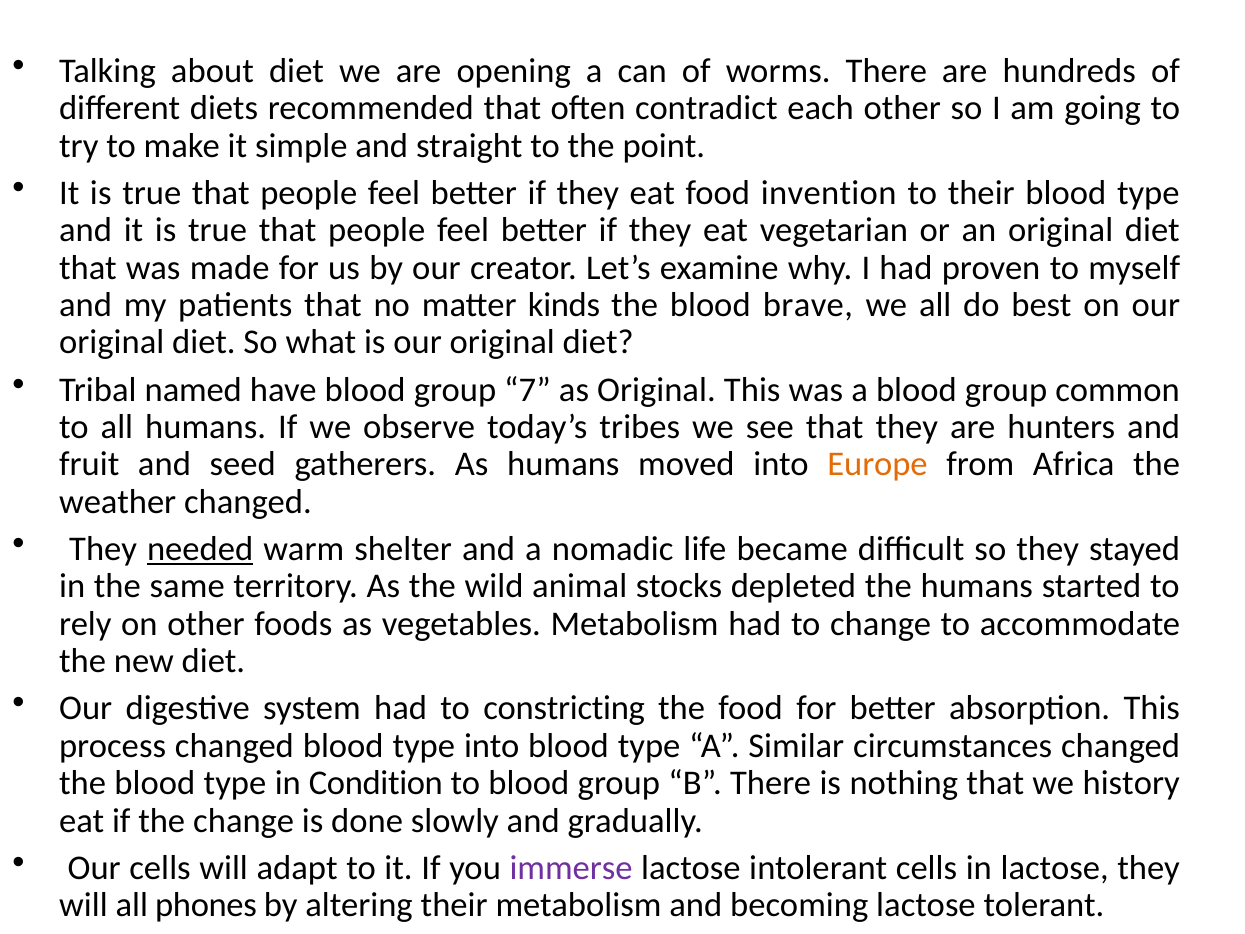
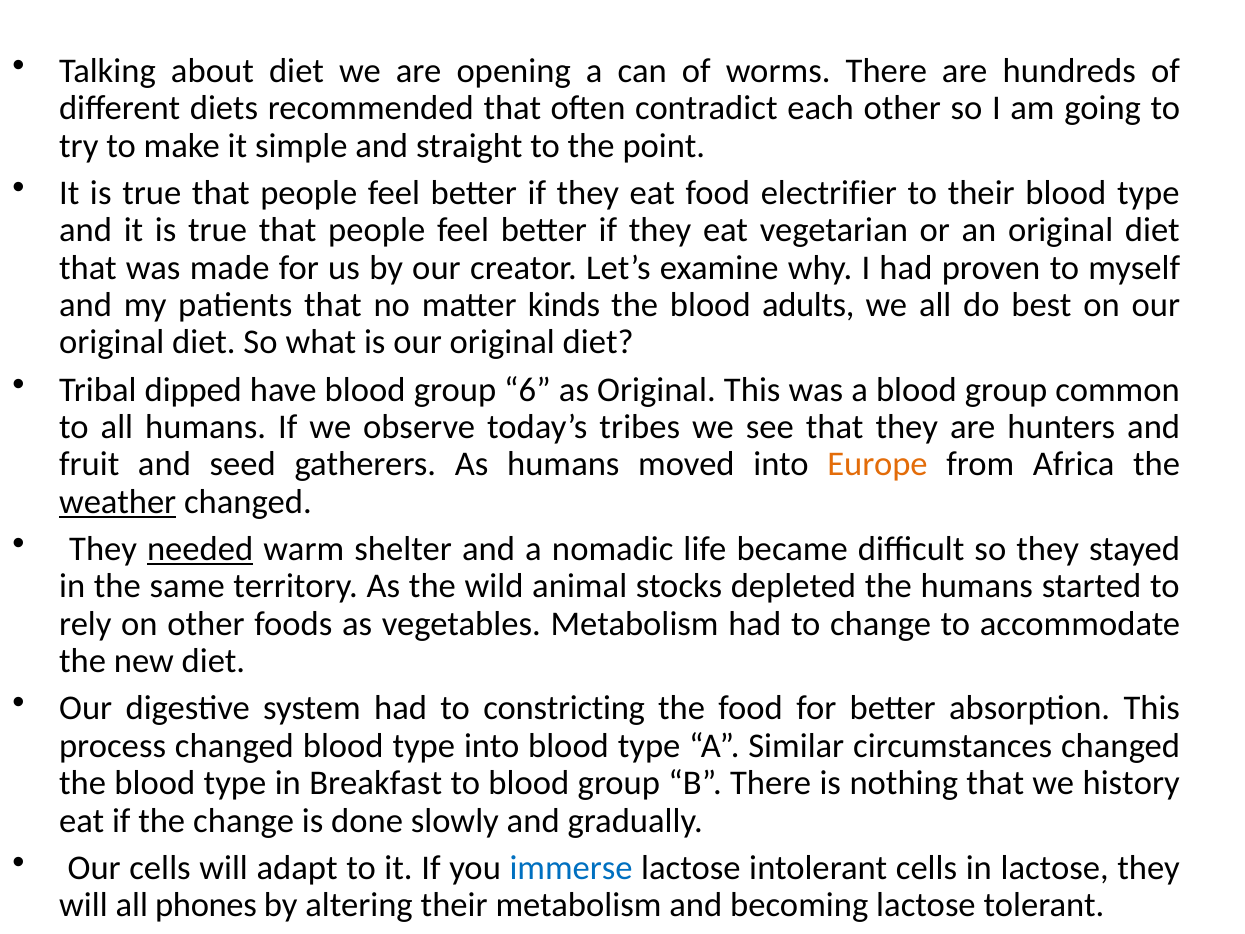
invention: invention -> electrifier
brave: brave -> adults
named: named -> dipped
7: 7 -> 6
weather underline: none -> present
Condition: Condition -> Breakfast
immerse colour: purple -> blue
